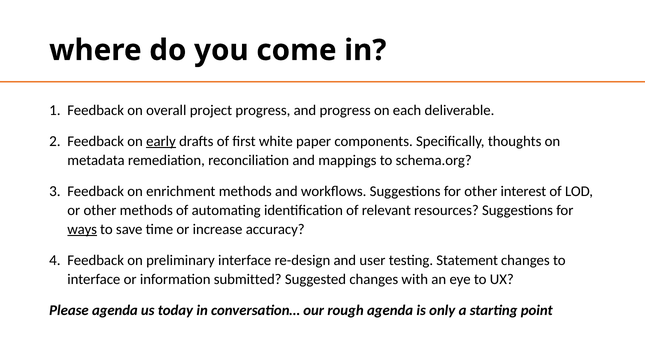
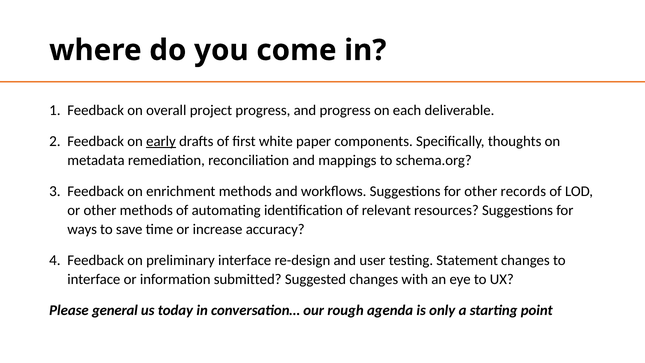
interest: interest -> records
ways underline: present -> none
Please agenda: agenda -> general
